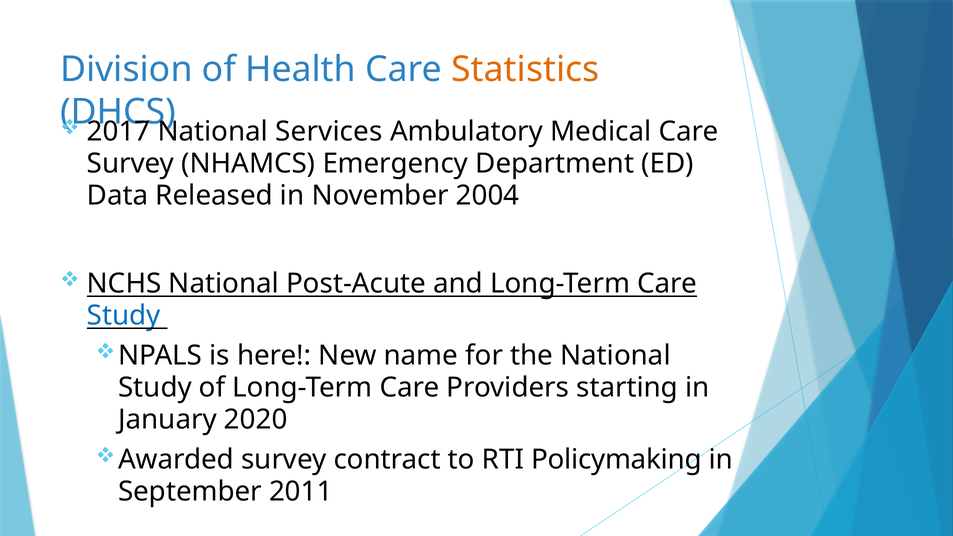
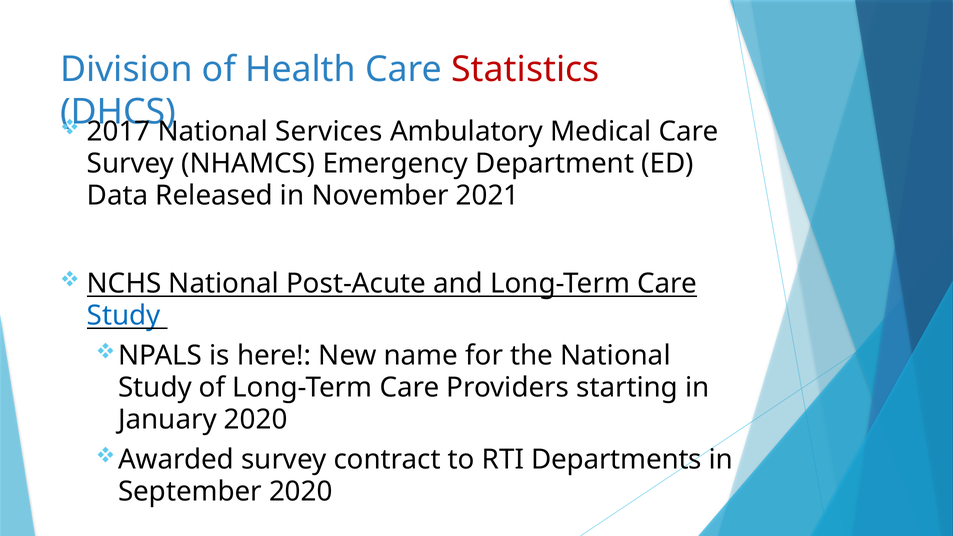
Statistics colour: orange -> red
2004: 2004 -> 2021
Policymaking: Policymaking -> Departments
September 2011: 2011 -> 2020
